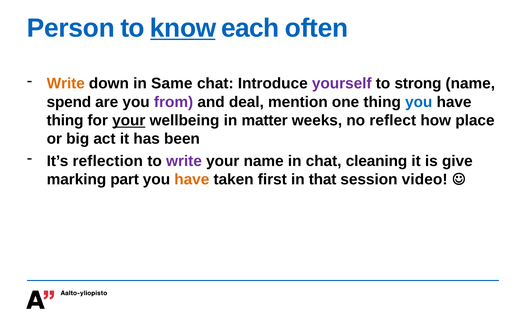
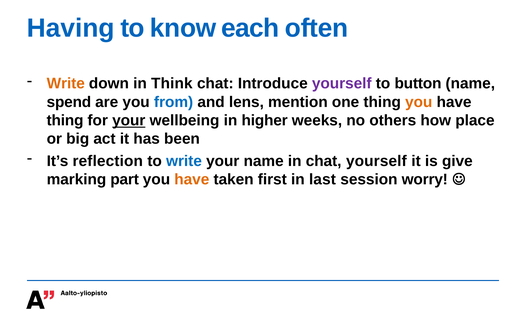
Person: Person -> Having
know underline: present -> none
Same: Same -> Think
strong: strong -> button
from colour: purple -> blue
deal: deal -> lens
you at (419, 102) colour: blue -> orange
matter: matter -> higher
reflect: reflect -> others
write at (184, 161) colour: purple -> blue
chat cleaning: cleaning -> yourself
that: that -> last
video: video -> worry
